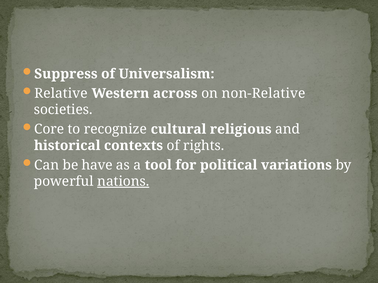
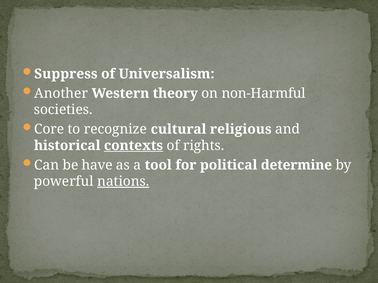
Relative: Relative -> Another
across: across -> theory
non-Relative: non-Relative -> non-Harmful
contexts underline: none -> present
variations: variations -> determine
